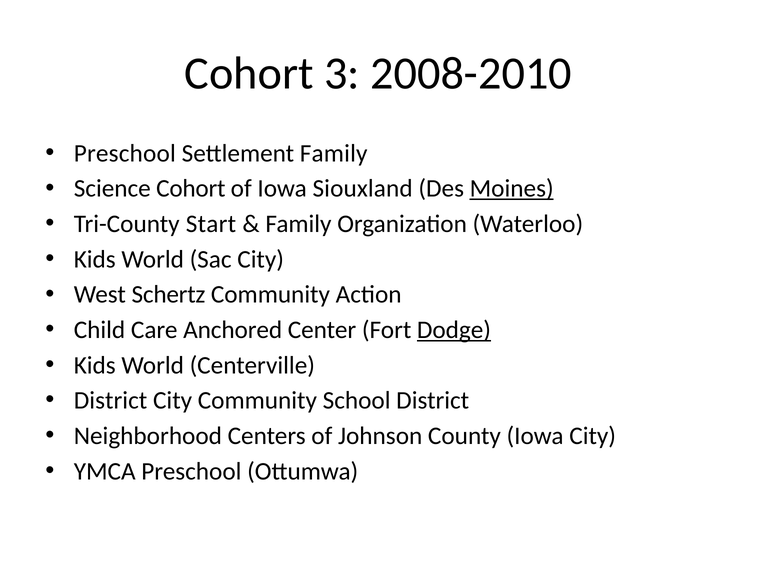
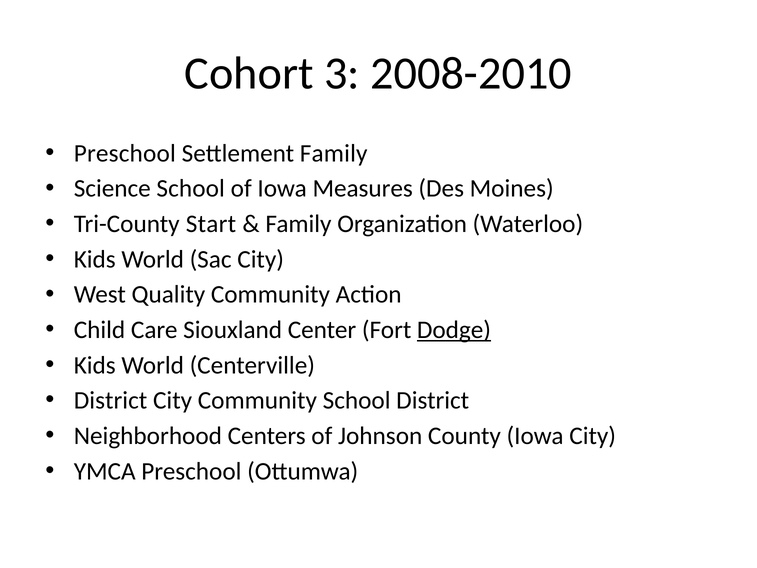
Science Cohort: Cohort -> School
Siouxland: Siouxland -> Measures
Moines underline: present -> none
Schertz: Schertz -> Quality
Anchored: Anchored -> Siouxland
